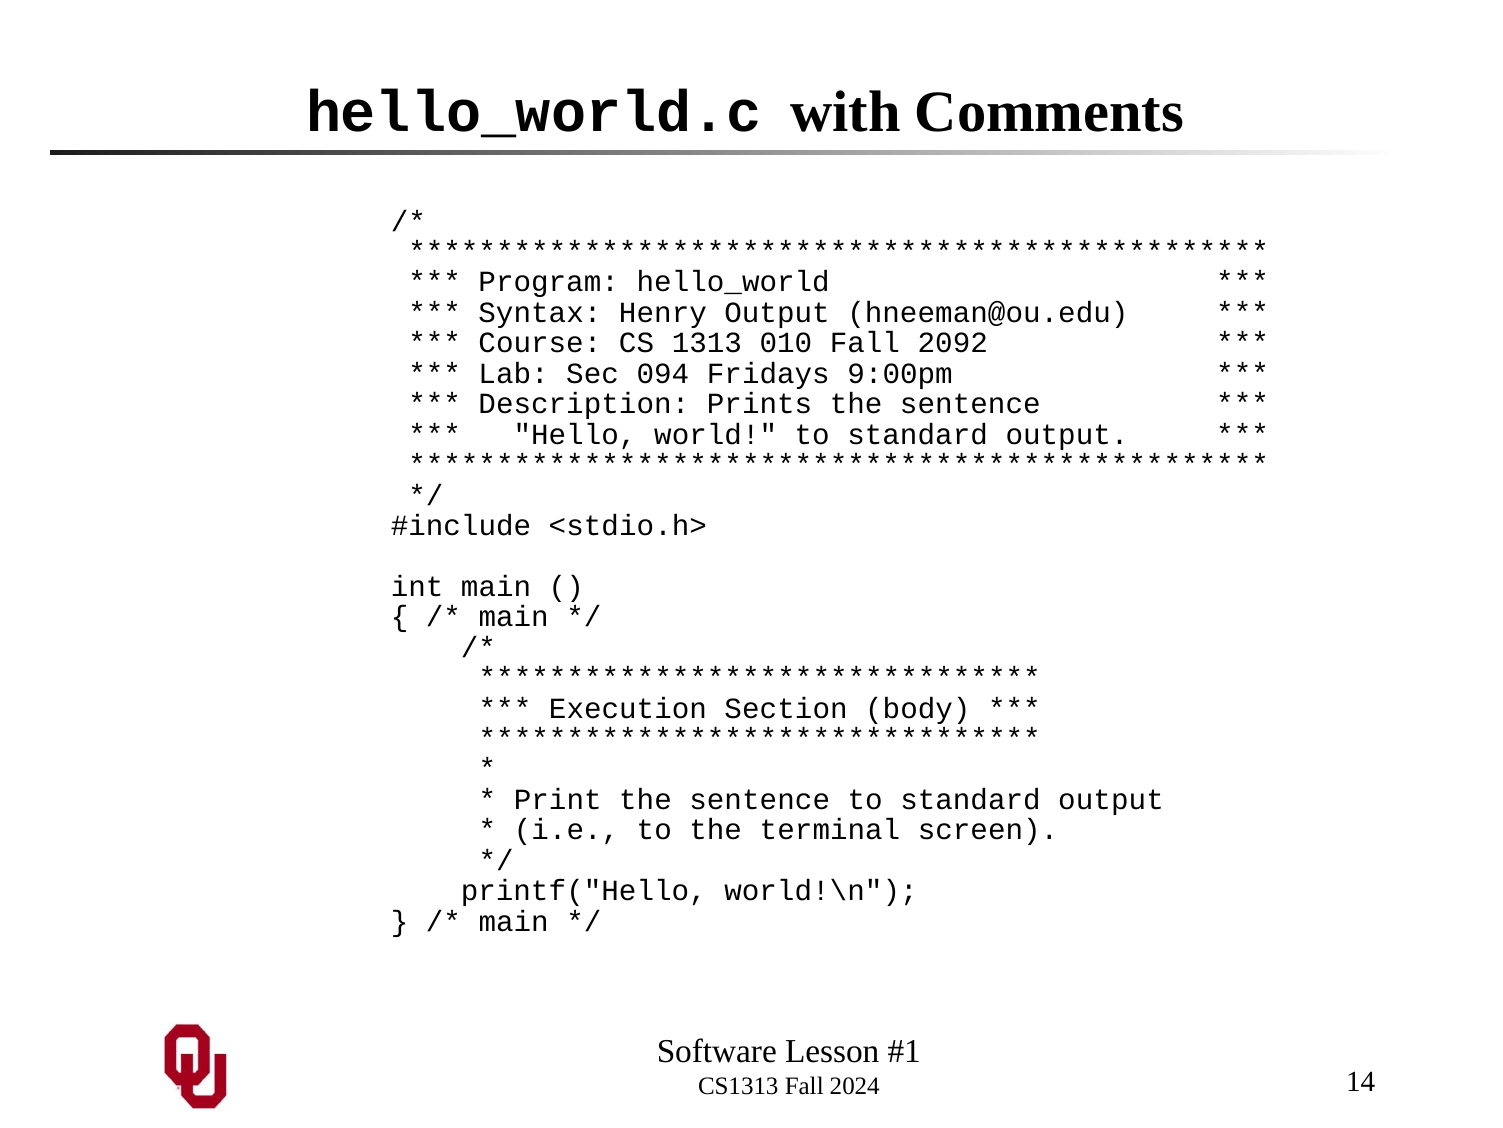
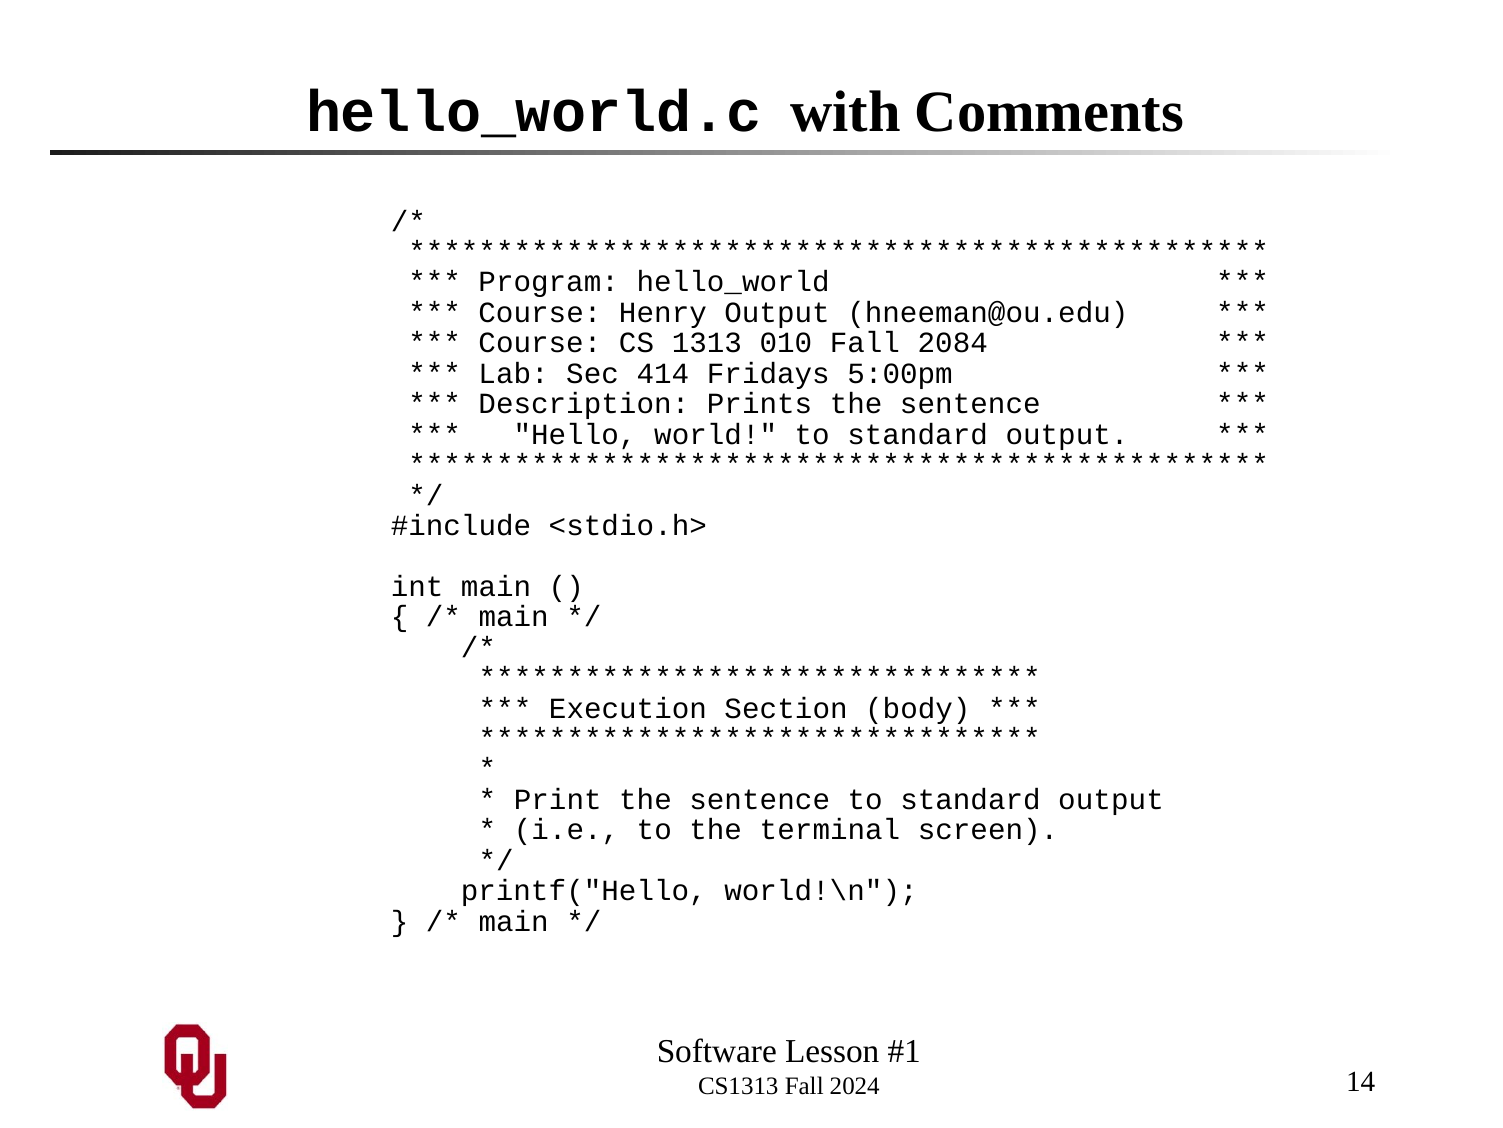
Syntax at (540, 313): Syntax -> Course
2092: 2092 -> 2084
094: 094 -> 414
9:00pm: 9:00pm -> 5:00pm
